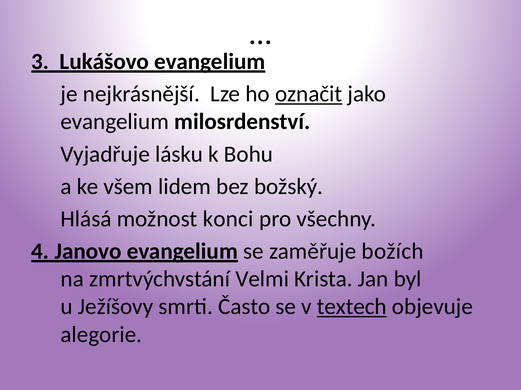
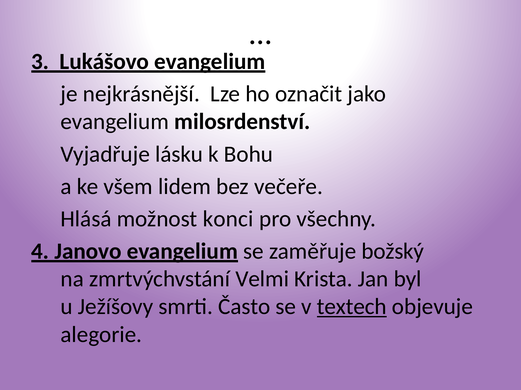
označit underline: present -> none
božský: božský -> večeře
božích: božích -> božský
